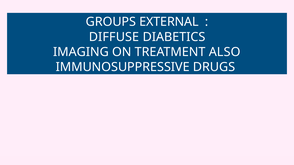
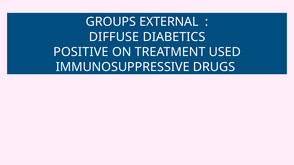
IMAGING: IMAGING -> POSITIVE
ALSO: ALSO -> USED
